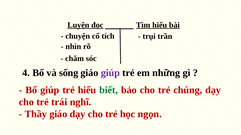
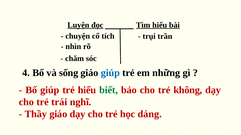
giúp at (110, 73) colour: purple -> blue
chúng: chúng -> không
ngọn: ngọn -> dáng
